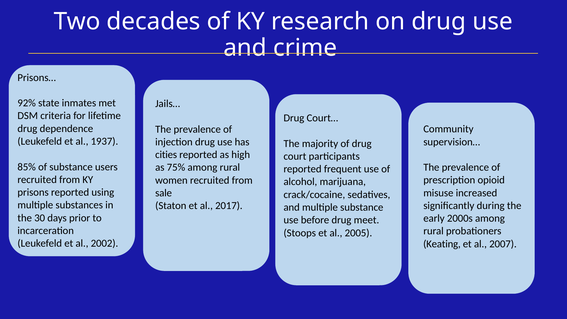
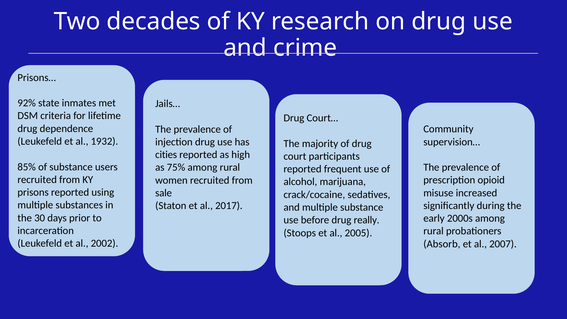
1937: 1937 -> 1932
meet: meet -> really
Keating: Keating -> Absorb
